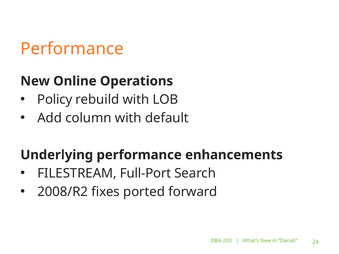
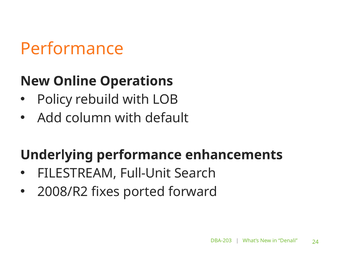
Full-Port: Full-Port -> Full-Unit
